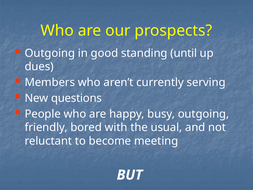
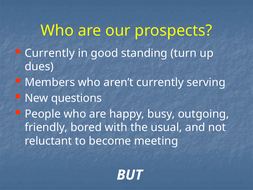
Outgoing at (50, 53): Outgoing -> Currently
until: until -> turn
